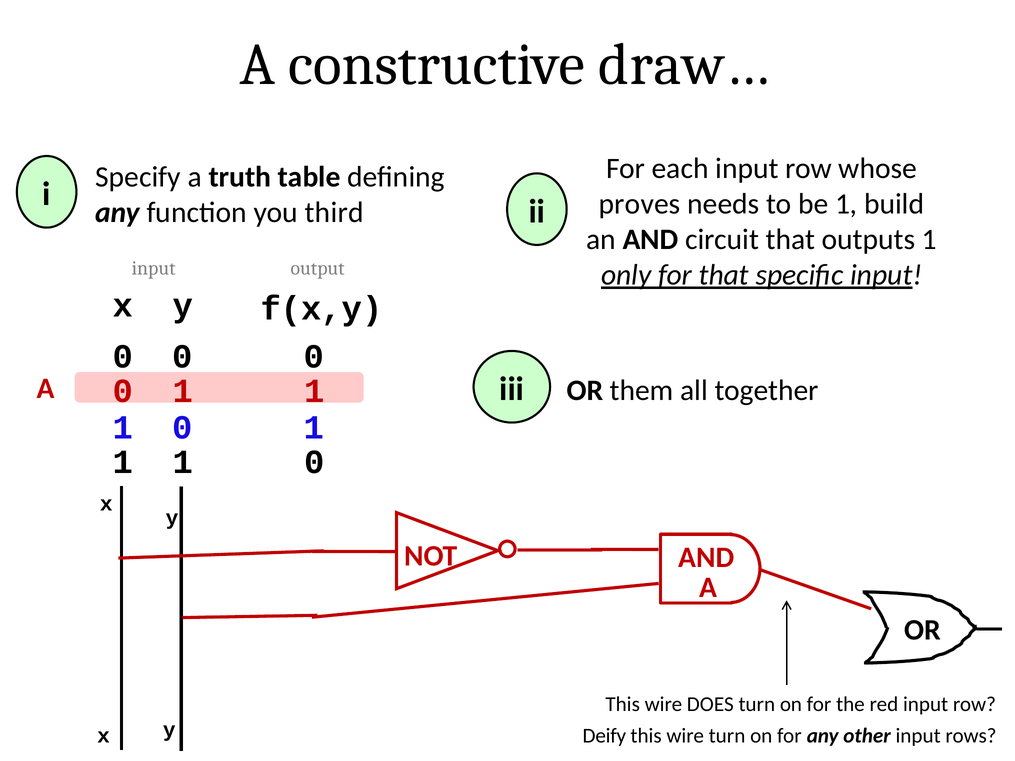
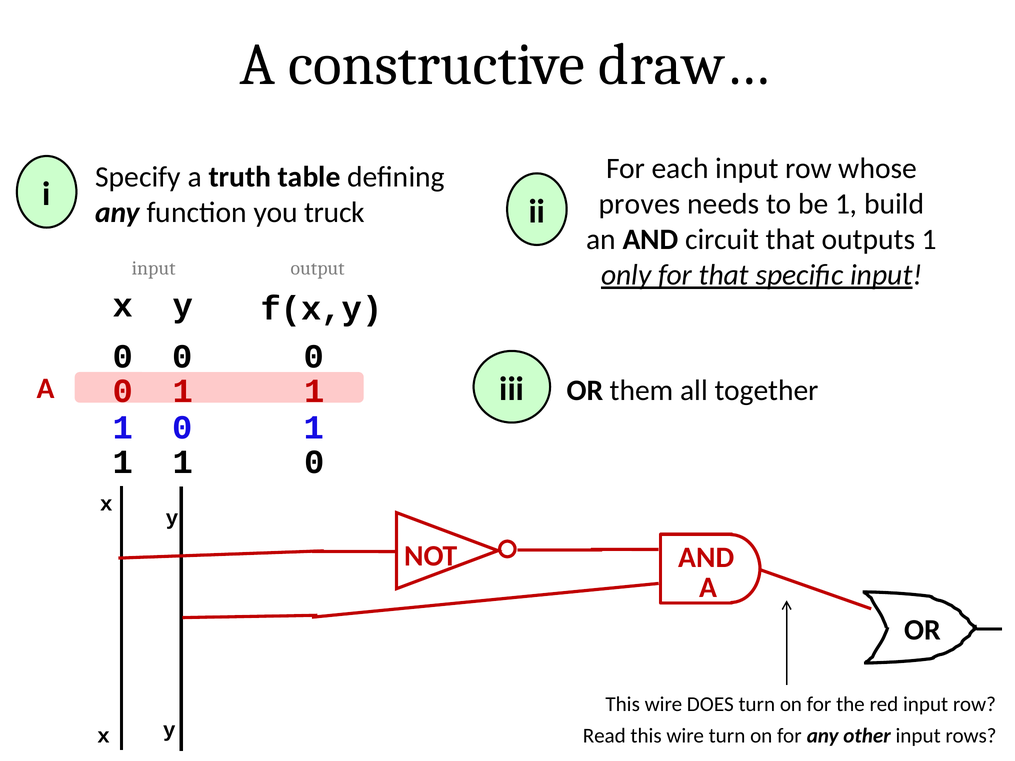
third: third -> truck
Deify: Deify -> Read
